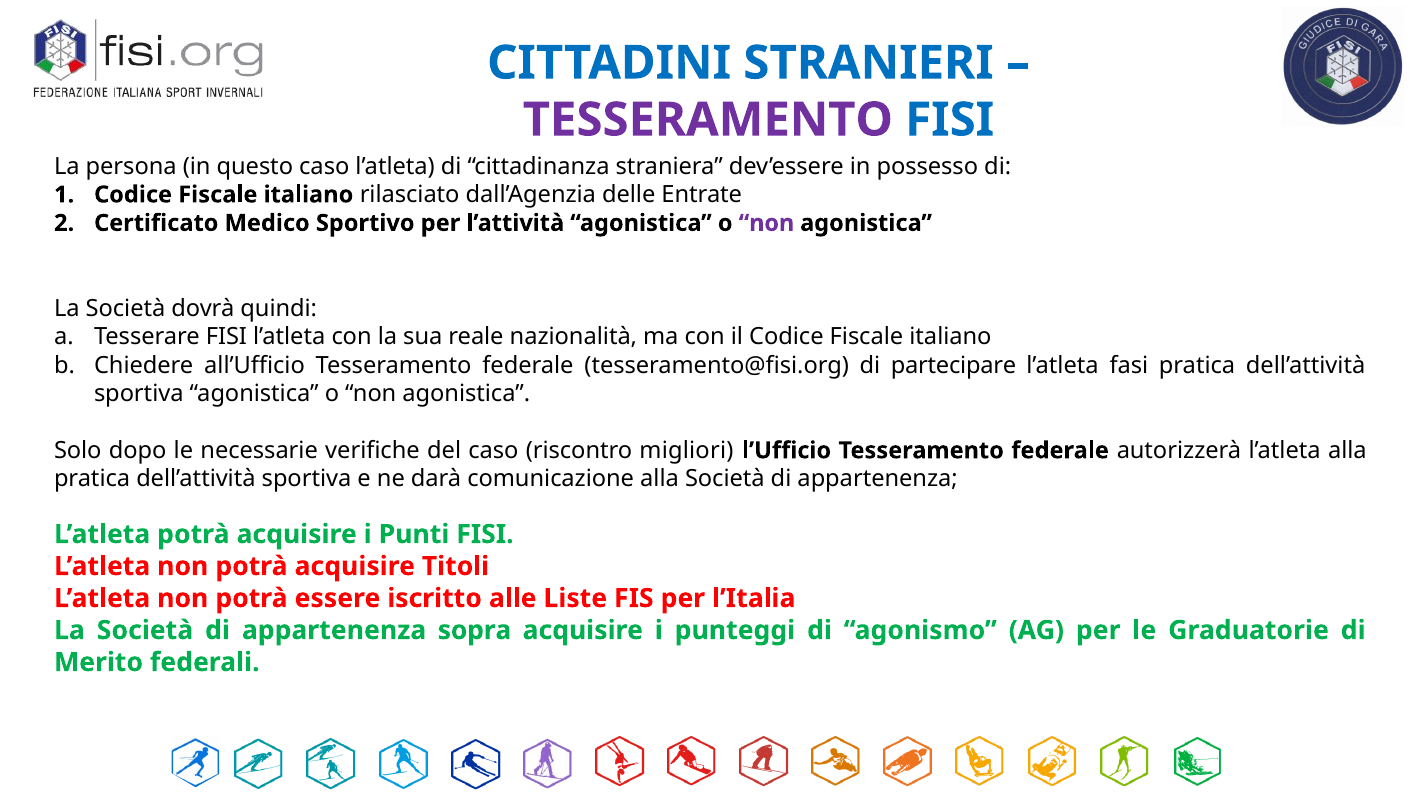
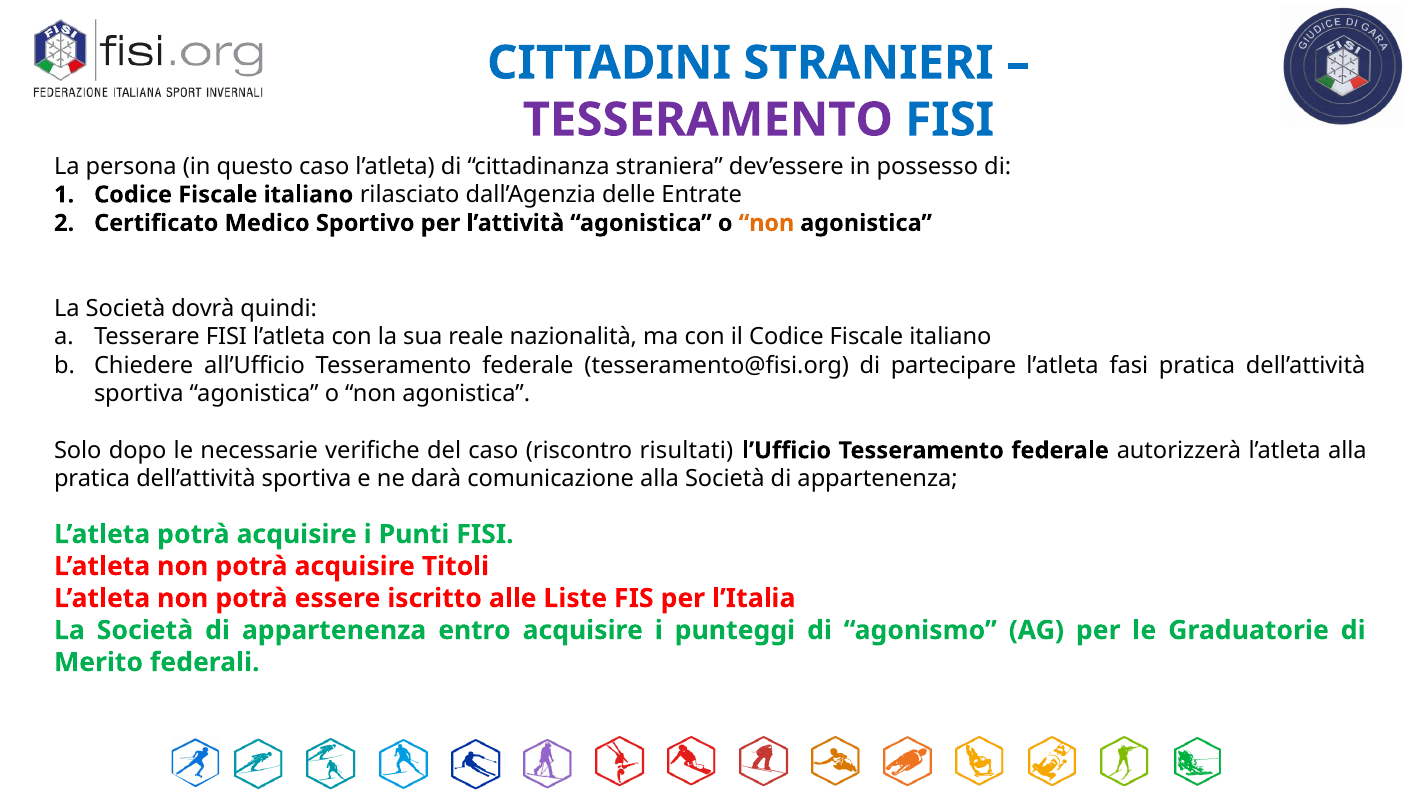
non at (766, 223) colour: purple -> orange
migliori: migliori -> risultati
sopra: sopra -> entro
